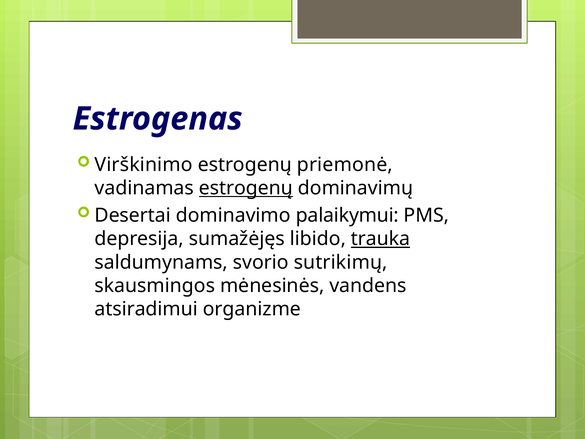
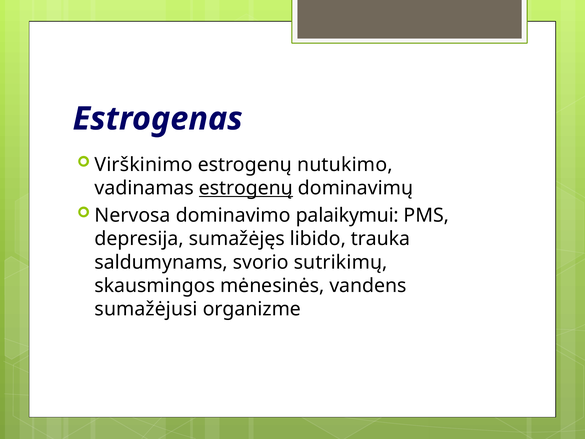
priemonė: priemonė -> nutukimo
Desertai: Desertai -> Nervosa
trauka underline: present -> none
atsiradimui: atsiradimui -> sumažėjusi
